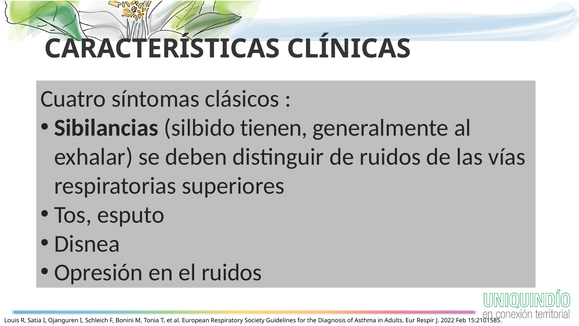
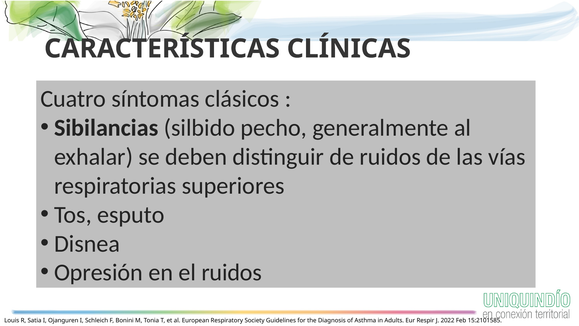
tienen: tienen -> pecho
